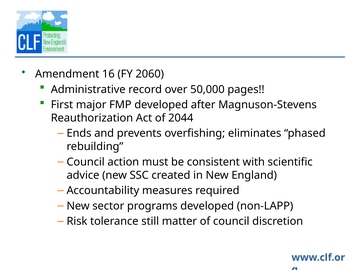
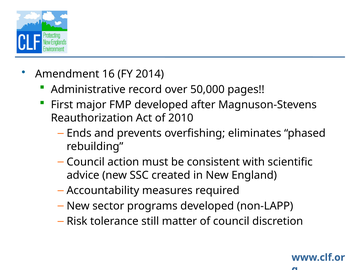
2060: 2060 -> 2014
2044: 2044 -> 2010
